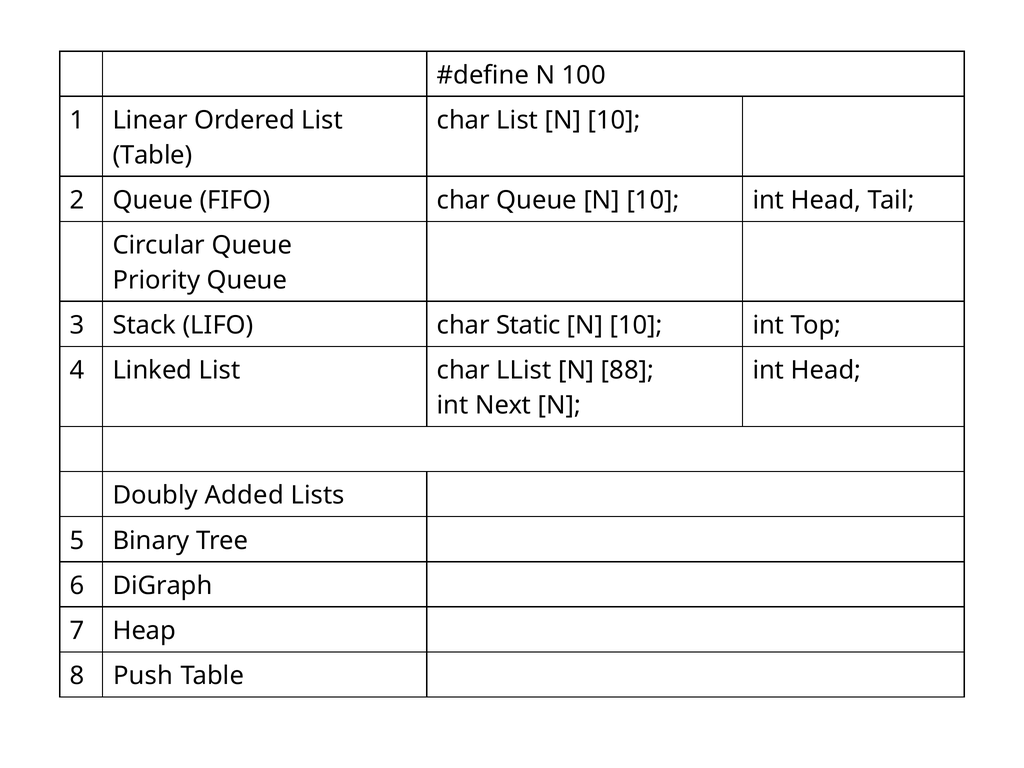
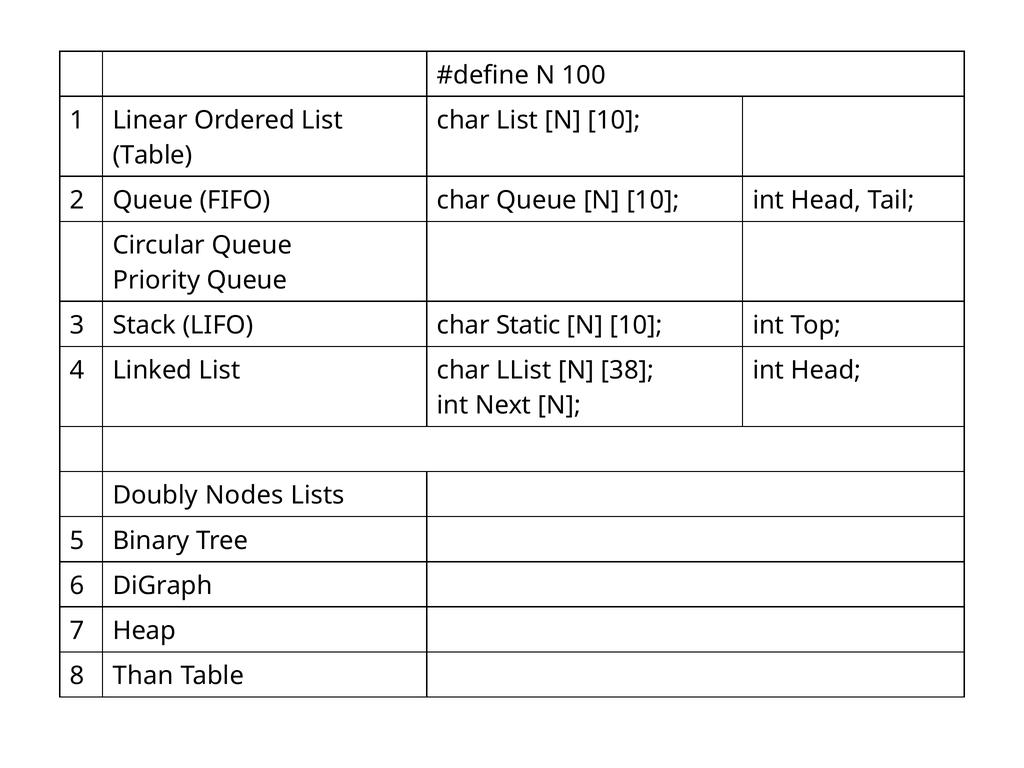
88: 88 -> 38
Added: Added -> Nodes
Push: Push -> Than
